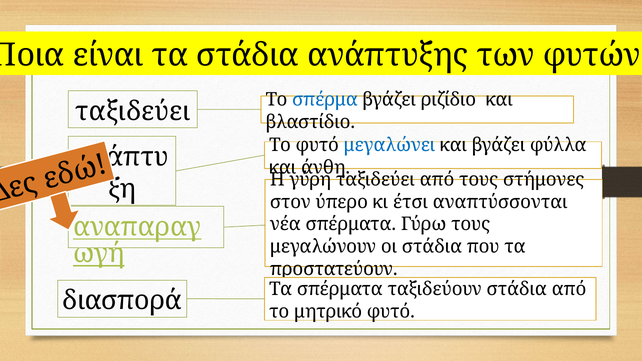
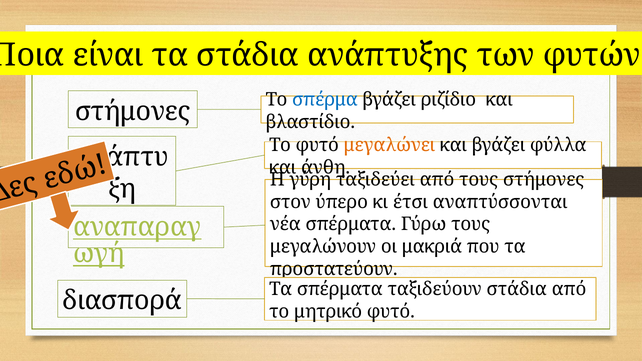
ταξιδεύει at (133, 111): ταξιδεύει -> στήμονες
μεγαλώνει colour: blue -> orange
οι στάδια: στάδια -> μακριά
